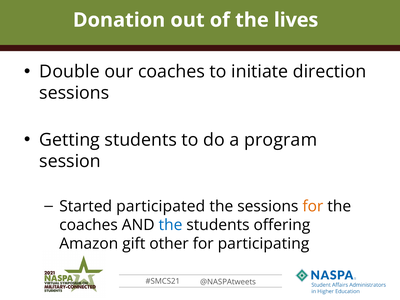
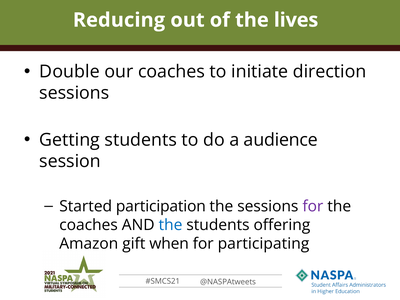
Donation: Donation -> Reducing
program: program -> audience
participated: participated -> participation
for at (313, 206) colour: orange -> purple
other: other -> when
